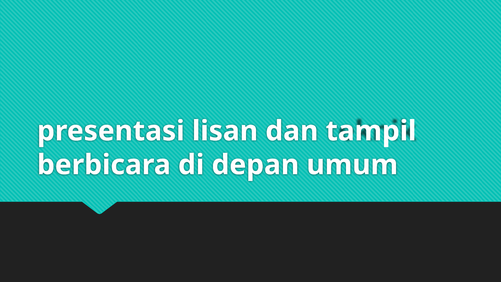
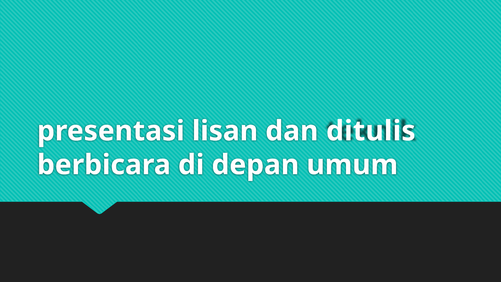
tampil: tampil -> ditulis
